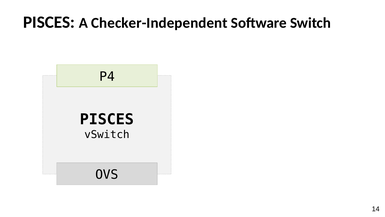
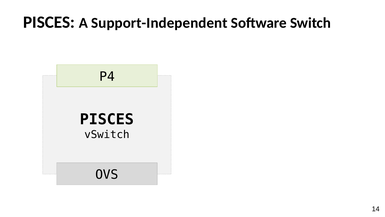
Checker-Independent: Checker-Independent -> Support-Independent
